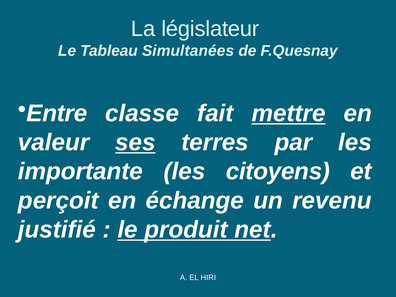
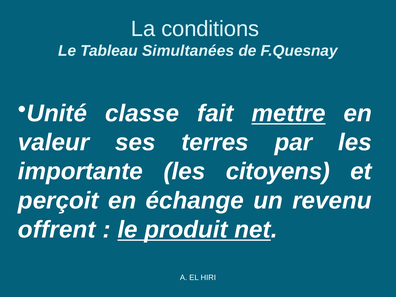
législateur: législateur -> conditions
Entre: Entre -> Unité
ses underline: present -> none
justifié: justifié -> offrent
